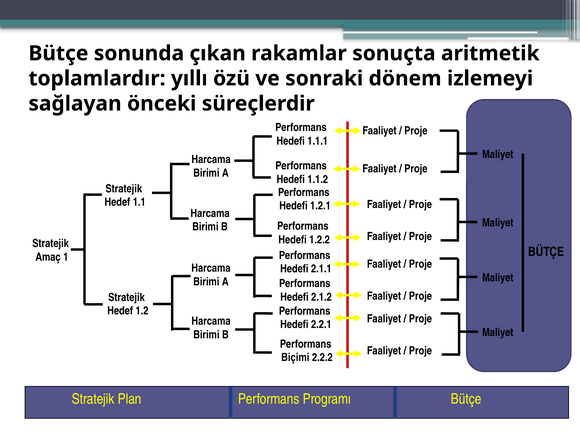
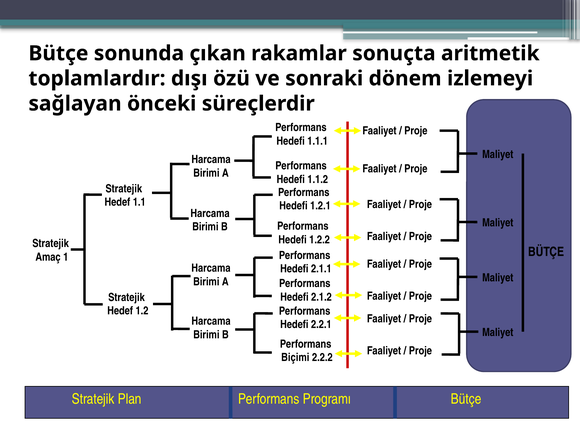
yıllı: yıllı -> dışı
